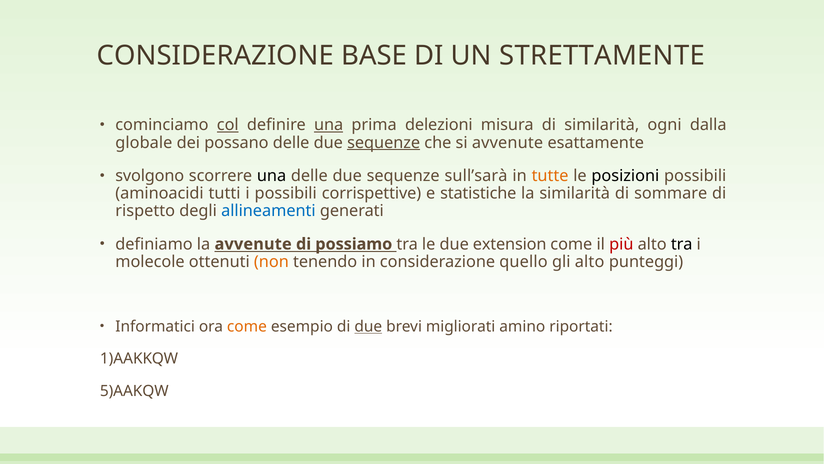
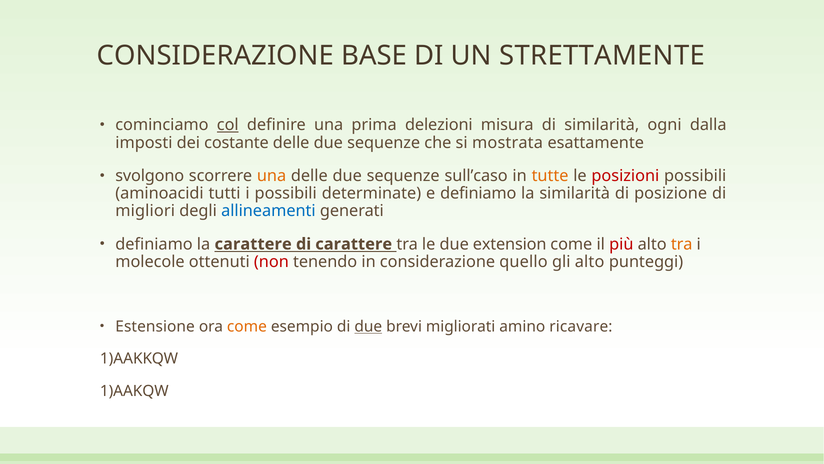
una at (329, 125) underline: present -> none
globale: globale -> imposti
possano: possano -> costante
sequenze at (384, 143) underline: present -> none
si avvenute: avvenute -> mostrata
una at (272, 176) colour: black -> orange
sull’sarà: sull’sarà -> sull’caso
posizioni colour: black -> red
corrispettive: corrispettive -> determinate
e statistiche: statistiche -> definiamo
sommare: sommare -> posizione
rispetto: rispetto -> migliori
la avvenute: avvenute -> carattere
di possiamo: possiamo -> carattere
tra at (682, 244) colour: black -> orange
non colour: orange -> red
Informatici: Informatici -> Estensione
riportati: riportati -> ricavare
5)AAKQW: 5)AAKQW -> 1)AAKQW
